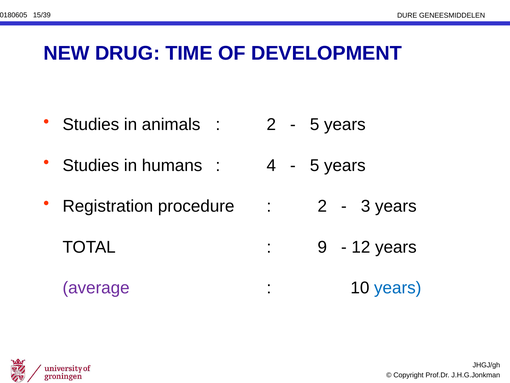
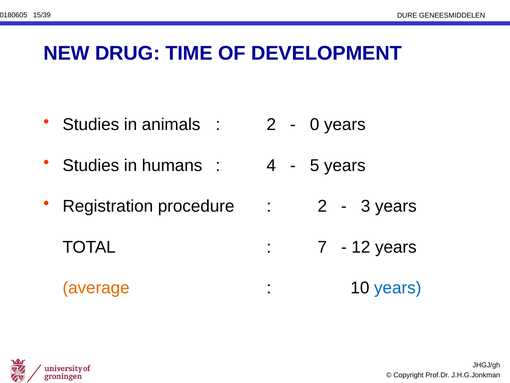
5 at (315, 124): 5 -> 0
9: 9 -> 7
average colour: purple -> orange
